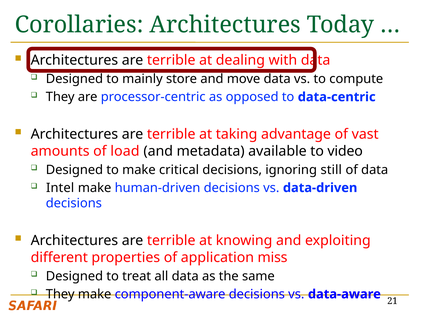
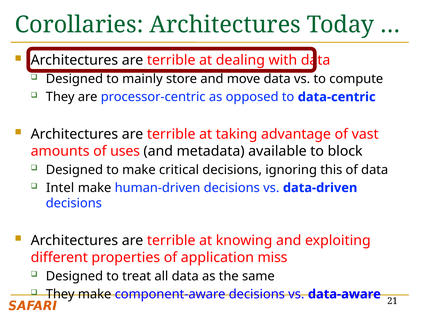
load: load -> uses
video: video -> block
still: still -> this
